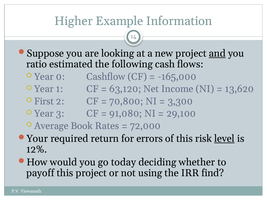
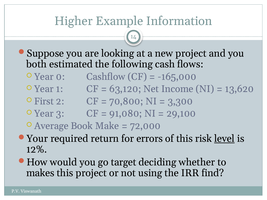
and underline: present -> none
ratio: ratio -> both
Rates: Rates -> Make
today: today -> target
payoff: payoff -> makes
